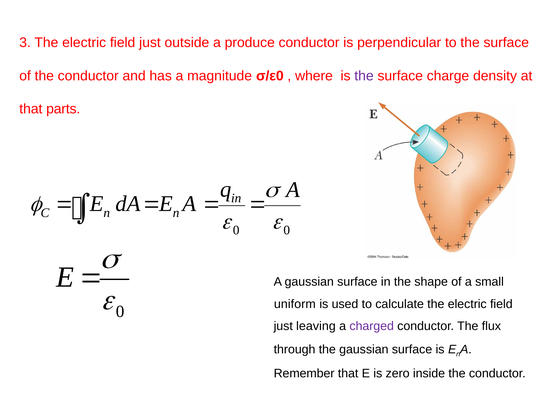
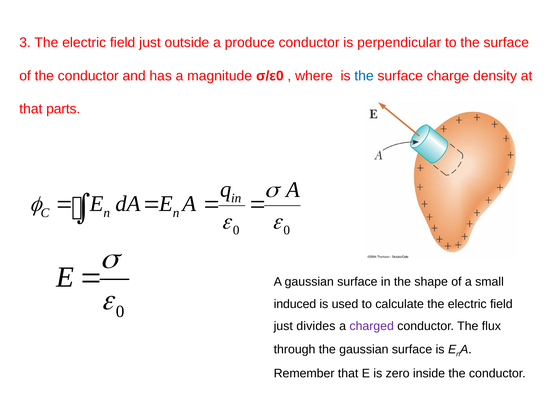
the at (364, 76) colour: purple -> blue
uniform: uniform -> induced
leaving: leaving -> divides
